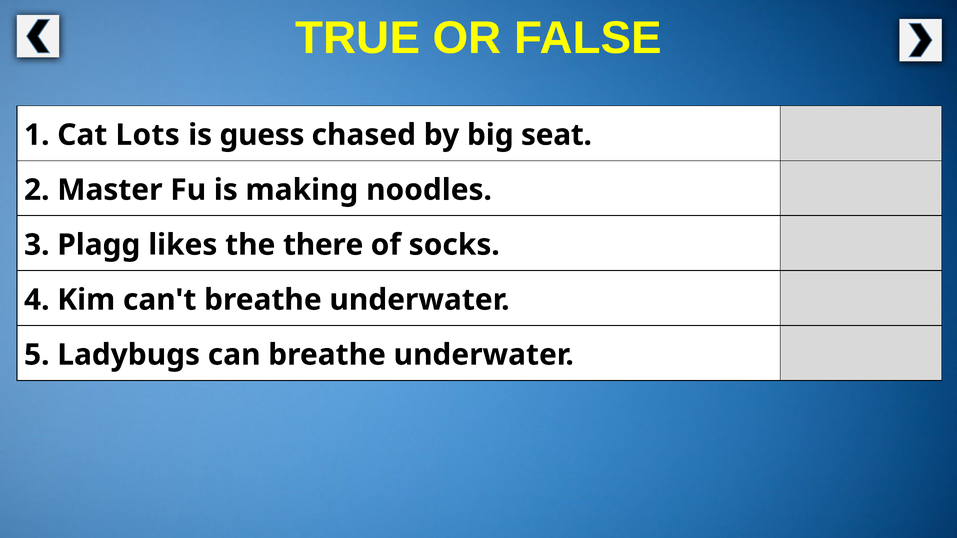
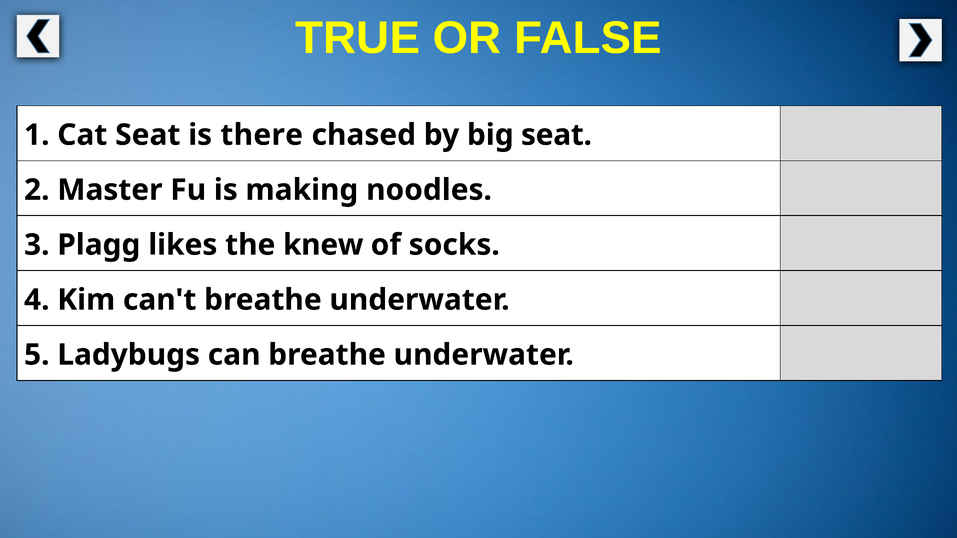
Cat Lots: Lots -> Seat
guess: guess -> there
there: there -> knew
